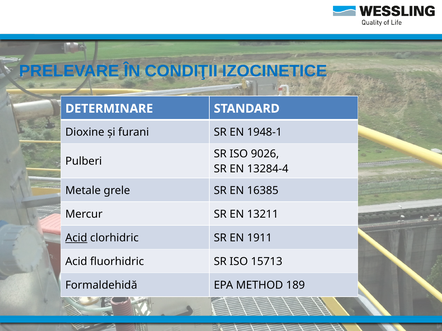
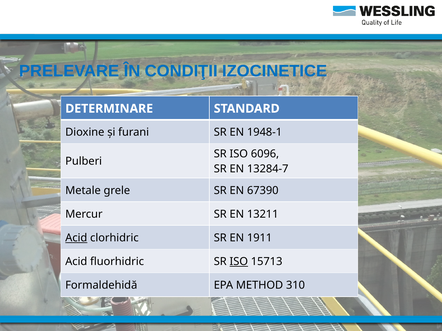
9026: 9026 -> 6096
13284-4: 13284-4 -> 13284-7
16385: 16385 -> 67390
ISO at (239, 262) underline: none -> present
189: 189 -> 310
